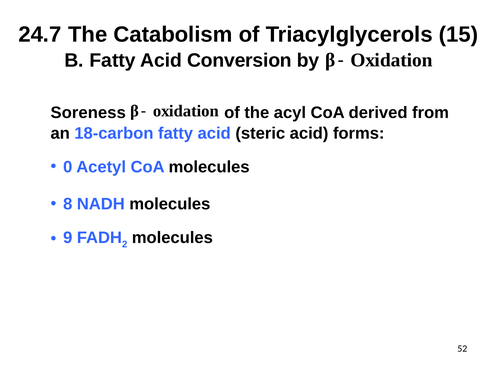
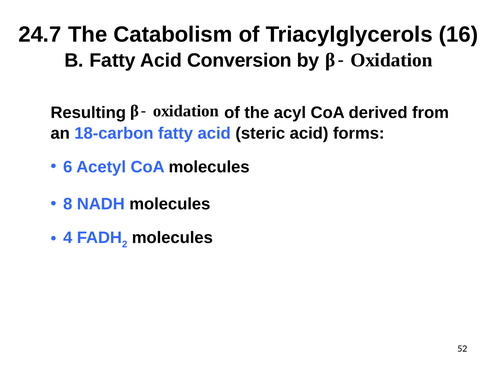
15: 15 -> 16
Soreness: Soreness -> Resulting
0: 0 -> 6
9: 9 -> 4
